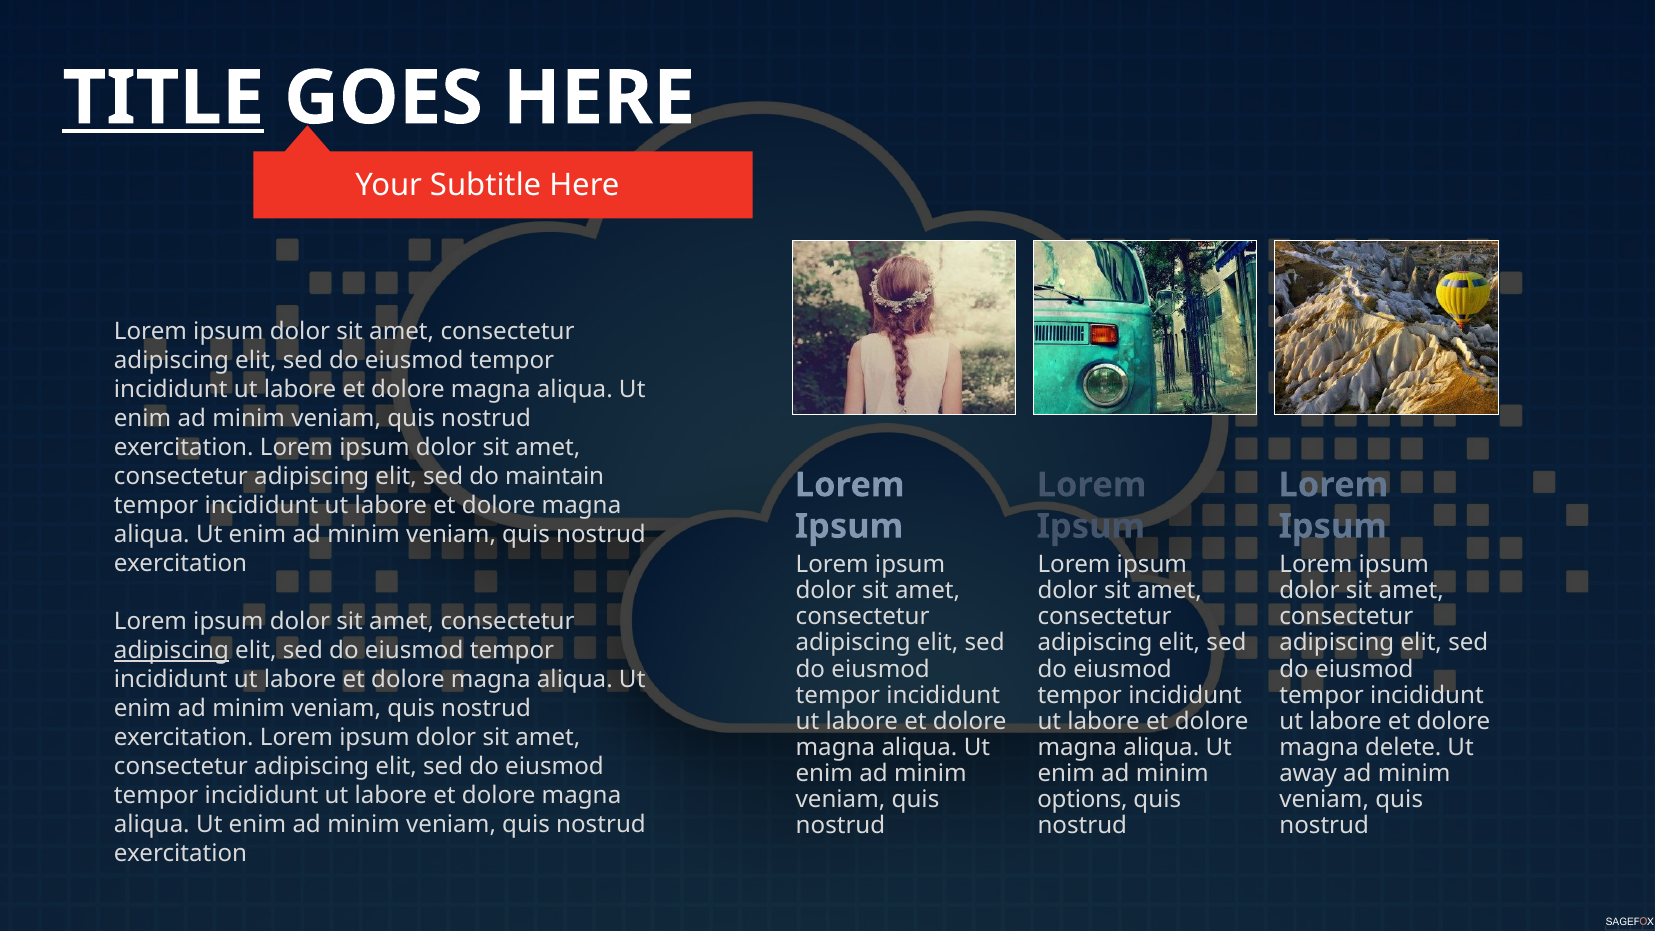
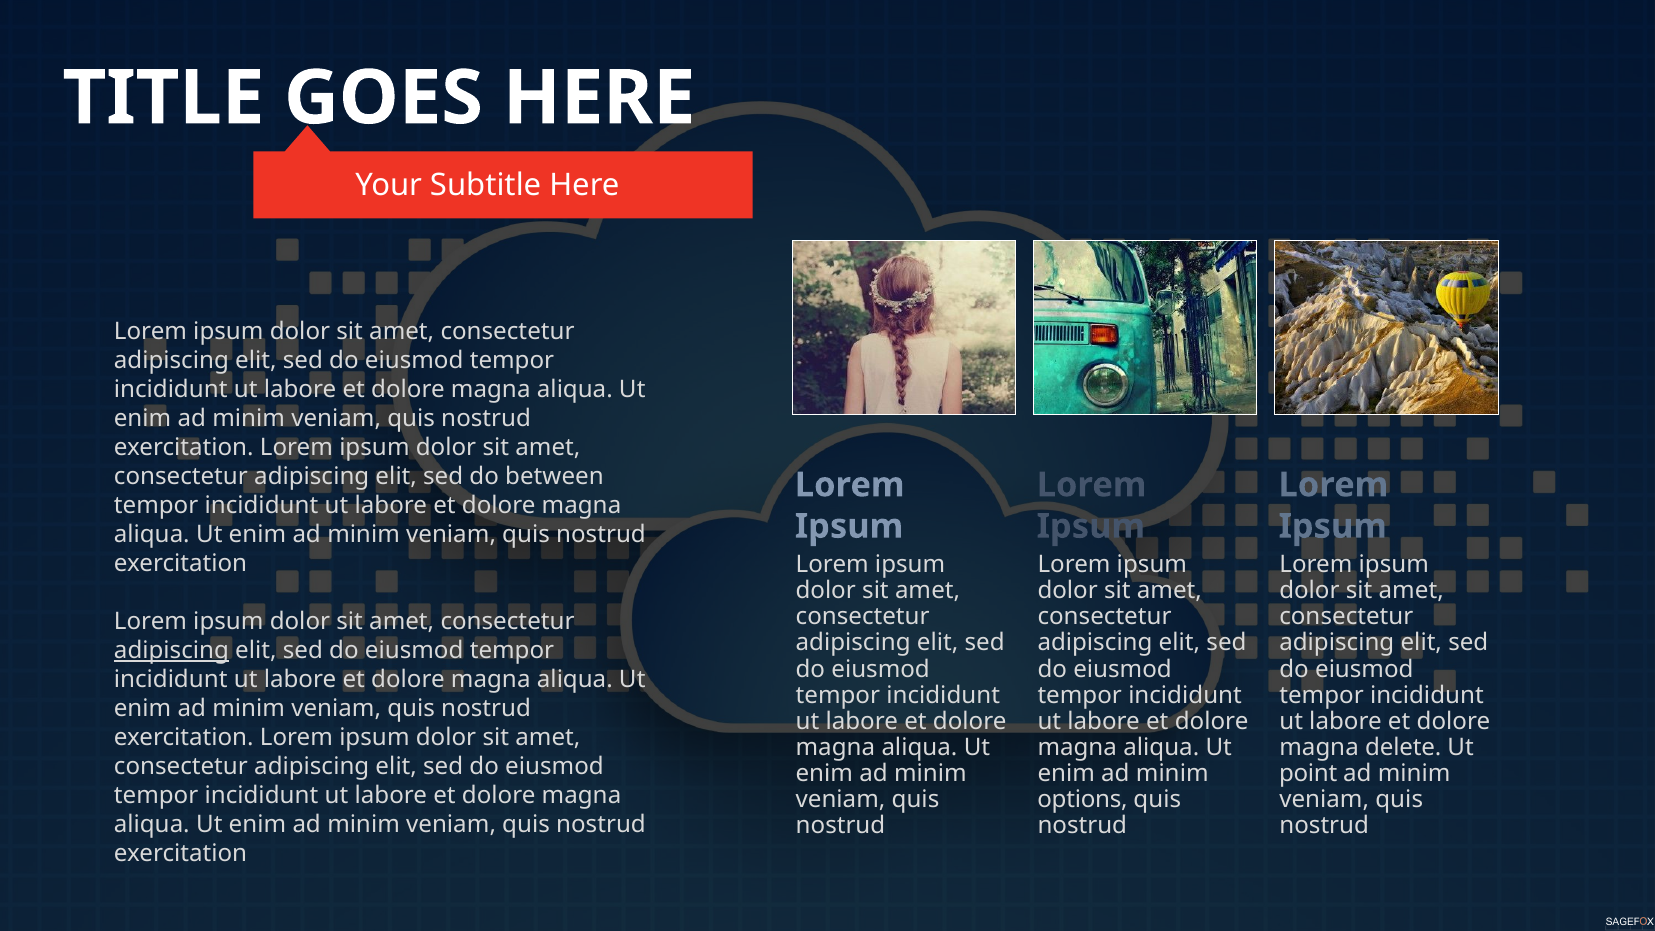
TITLE underline: present -> none
maintain: maintain -> between
away: away -> point
